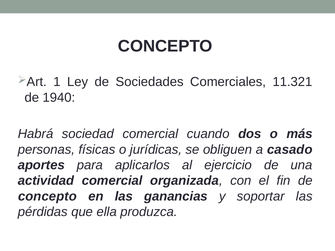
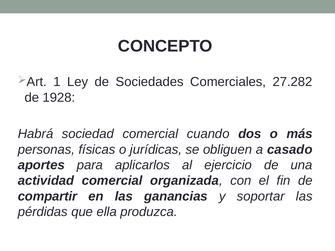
11.321: 11.321 -> 27.282
1940: 1940 -> 1928
concepto at (47, 196): concepto -> compartir
